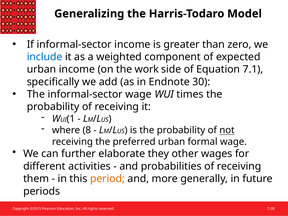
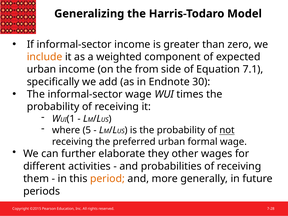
include colour: blue -> orange
work: work -> from
8: 8 -> 5
